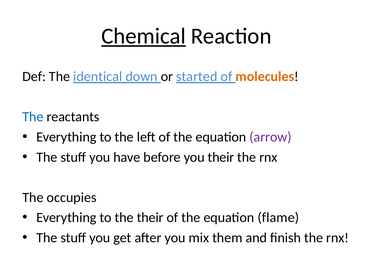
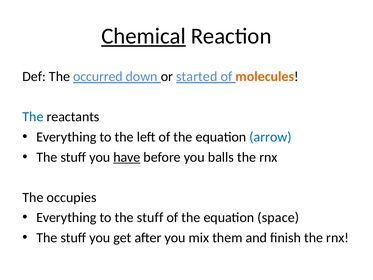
identical: identical -> occurred
arrow colour: purple -> blue
have underline: none -> present
you their: their -> balls
to the their: their -> stuff
flame: flame -> space
